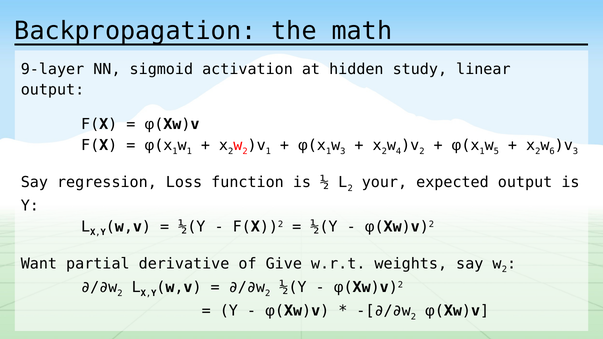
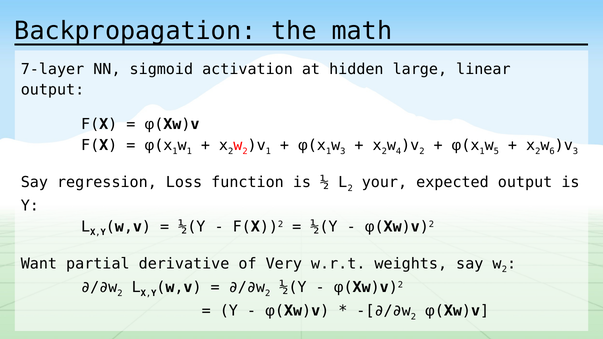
9-layer: 9-layer -> 7-layer
study: study -> large
Give: Give -> Very
